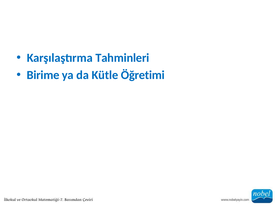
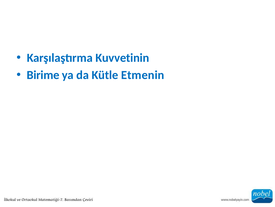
Tahminleri: Tahminleri -> Kuvvetinin
Öğretimi: Öğretimi -> Etmenin
